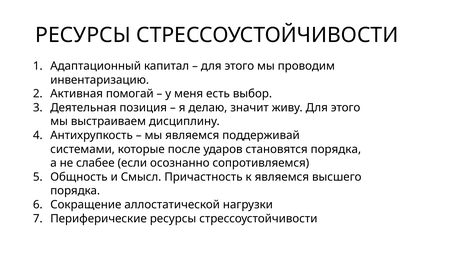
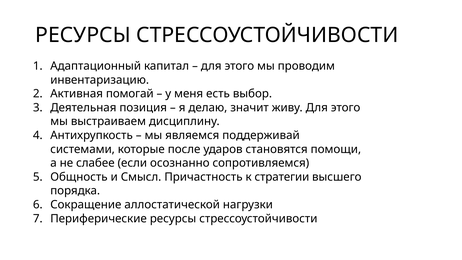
становятся порядка: порядка -> помощи
к являемся: являемся -> стратегии
